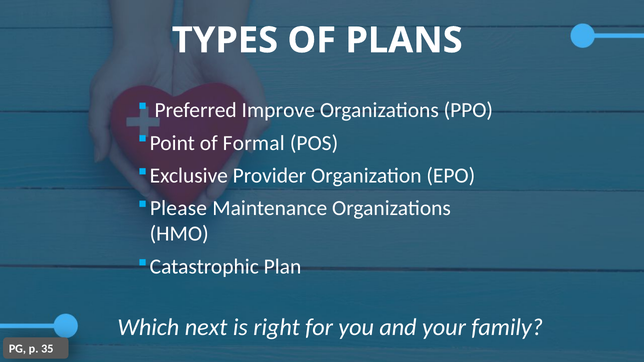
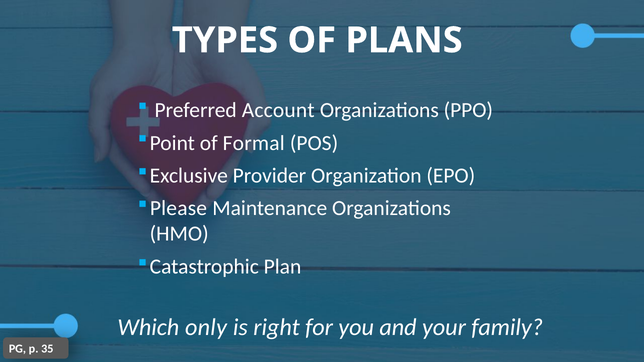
Improve: Improve -> Account
next: next -> only
